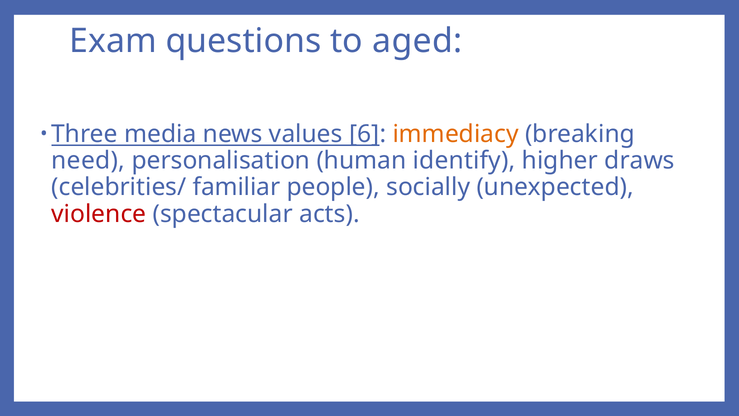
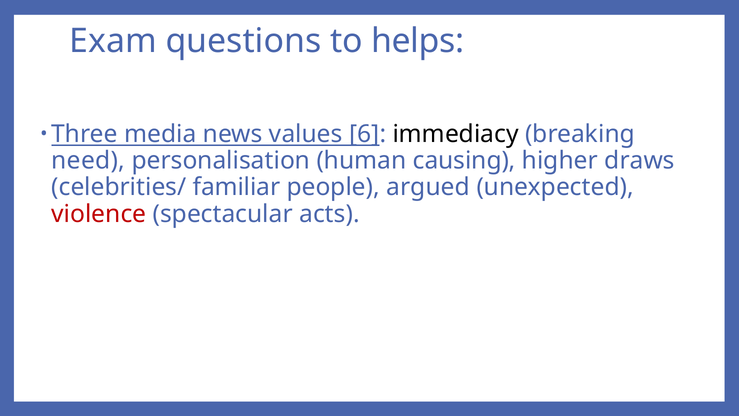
aged: aged -> helps
immediacy colour: orange -> black
identify: identify -> causing
socially: socially -> argued
